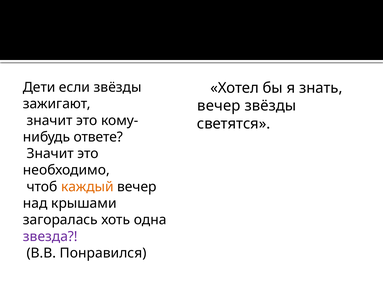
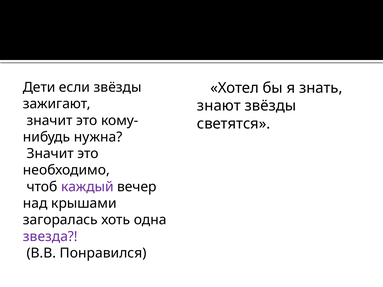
вечер at (219, 106): вечер -> знают
ответе: ответе -> нужна
каждый colour: orange -> purple
